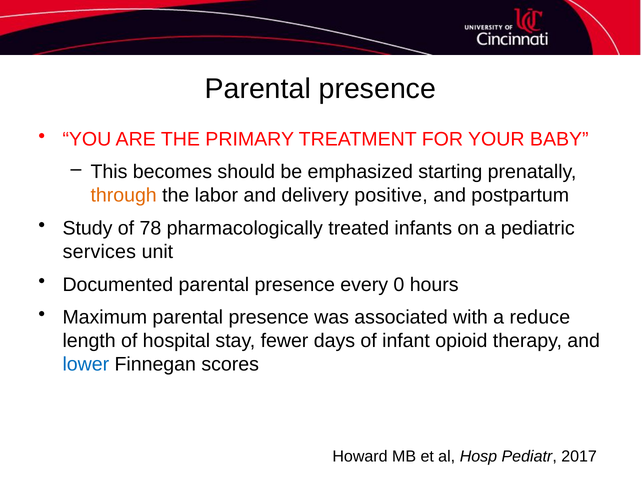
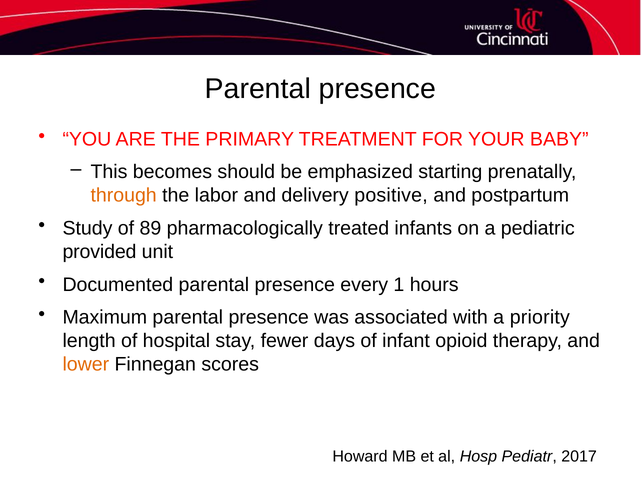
78: 78 -> 89
services: services -> provided
0: 0 -> 1
reduce: reduce -> priority
lower colour: blue -> orange
